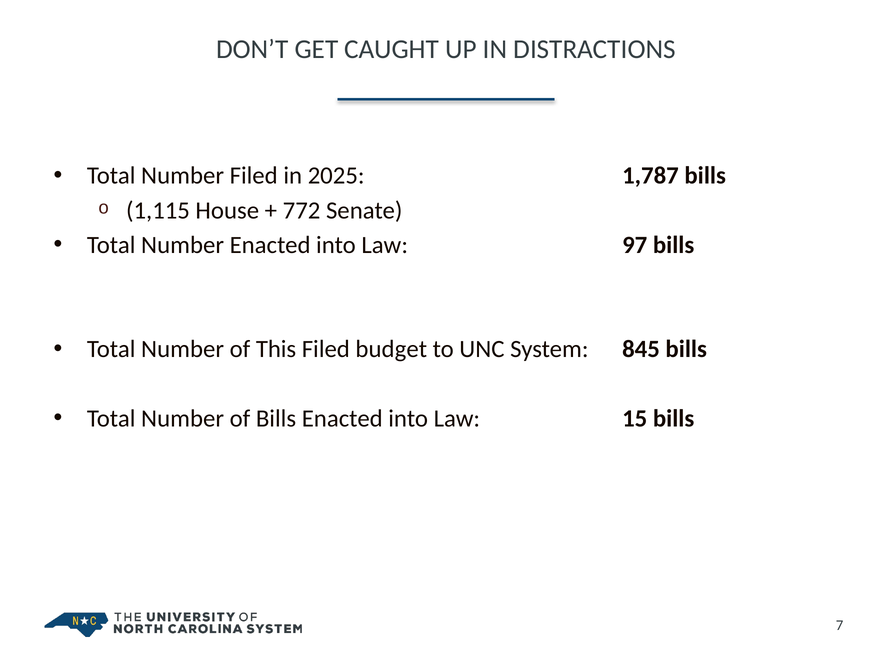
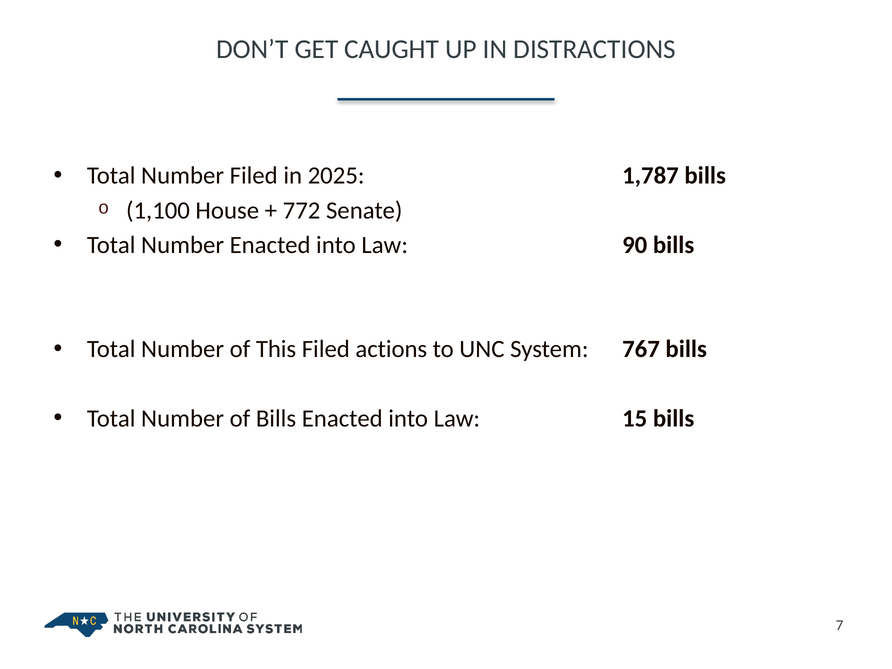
1,115: 1,115 -> 1,100
97: 97 -> 90
budget: budget -> actions
845: 845 -> 767
